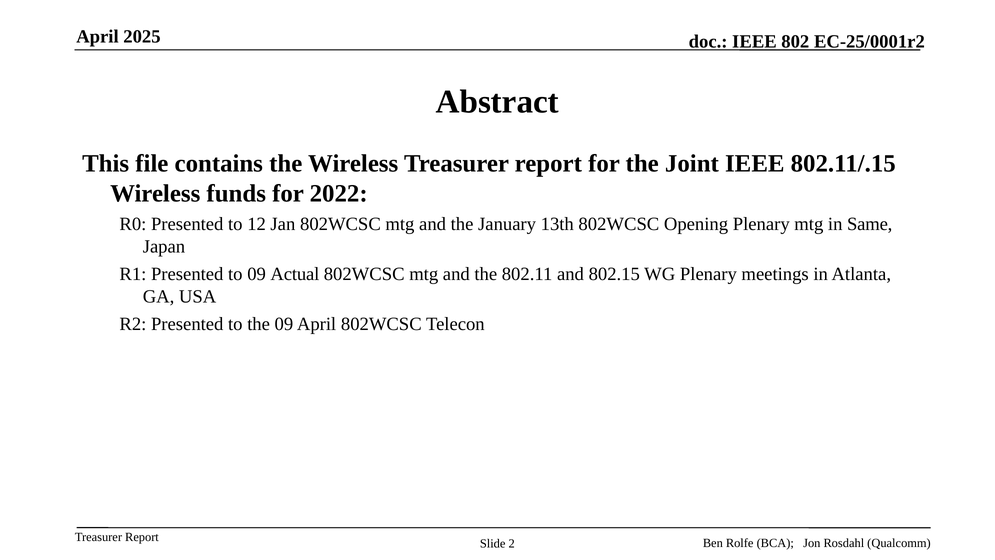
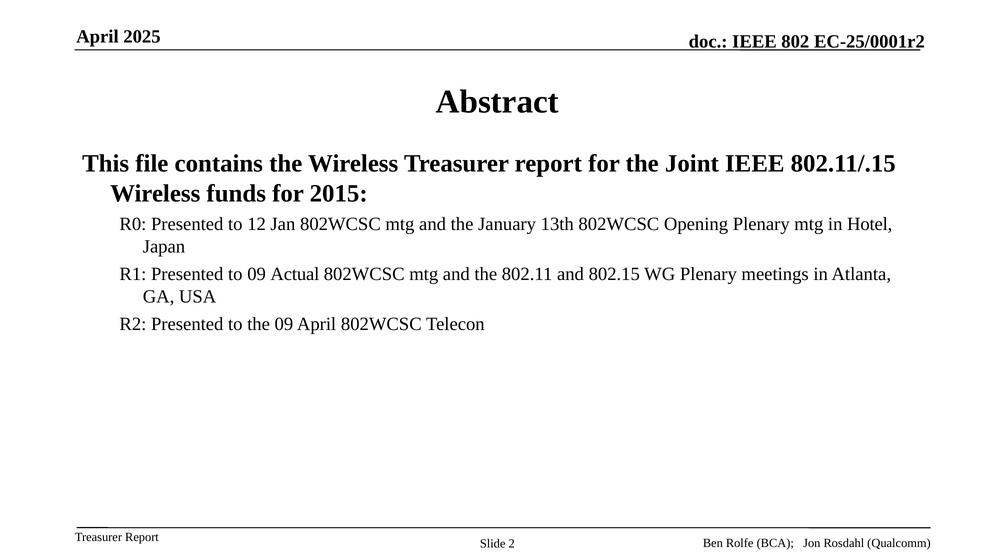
2022: 2022 -> 2015
Same: Same -> Hotel
